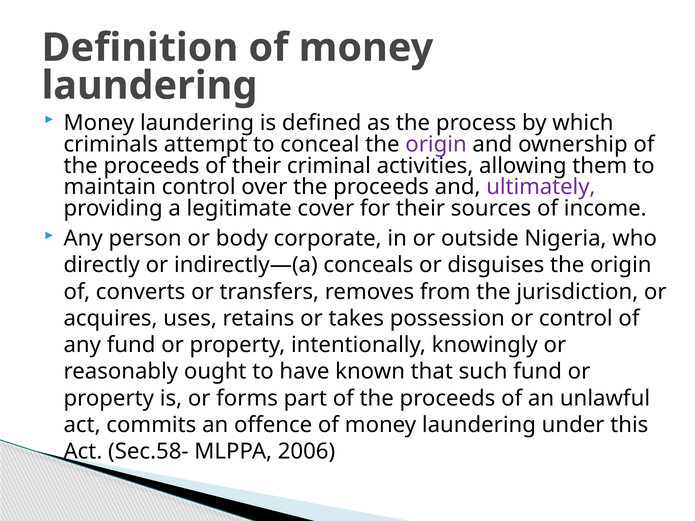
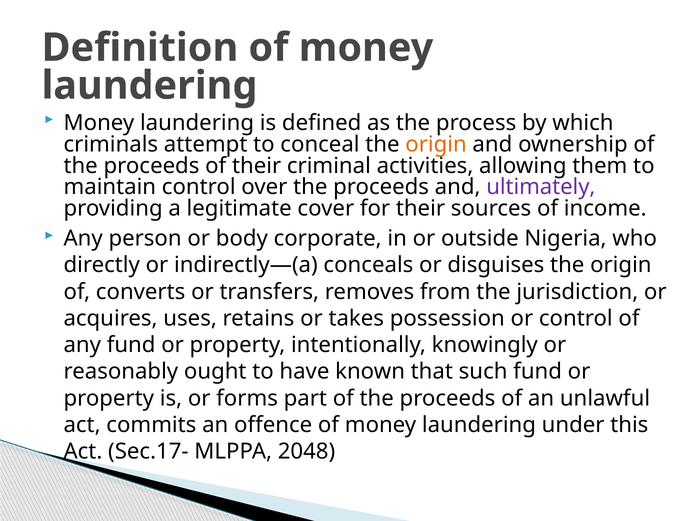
origin at (436, 144) colour: purple -> orange
Sec.58-: Sec.58- -> Sec.17-
2006: 2006 -> 2048
